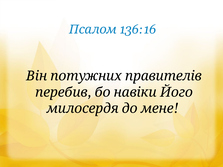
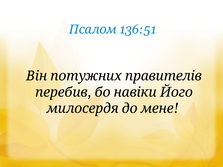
136:16: 136:16 -> 136:51
